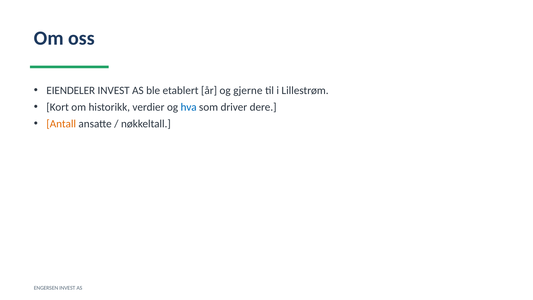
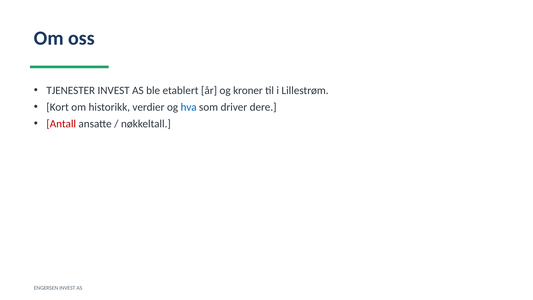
EIENDELER: EIENDELER -> TJENESTER
gjerne: gjerne -> kroner
Antall colour: orange -> red
